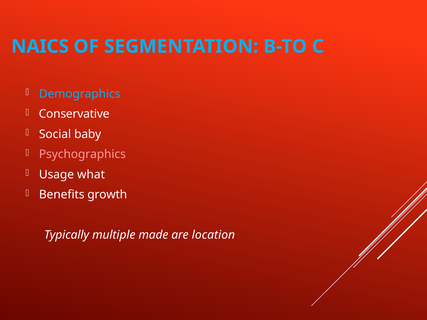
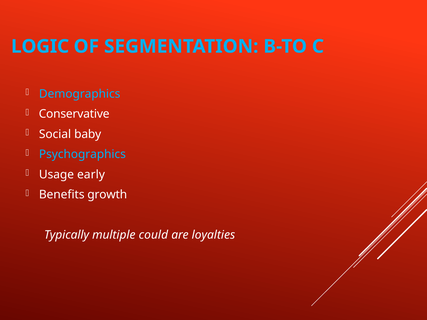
NAICS: NAICS -> LOGIC
Psychographics colour: pink -> light blue
what: what -> early
made: made -> could
location: location -> loyalties
